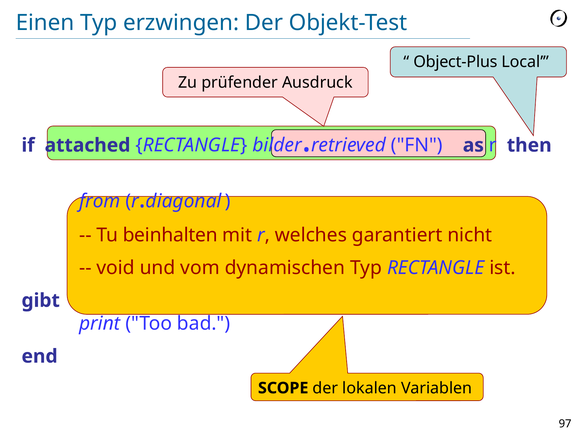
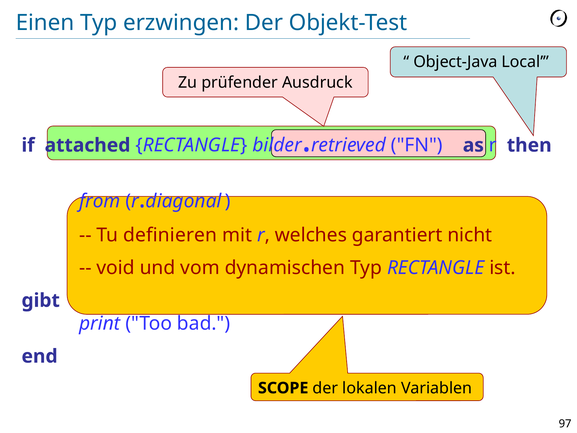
Object-Plus: Object-Plus -> Object-Java
beinhalten: beinhalten -> definieren
